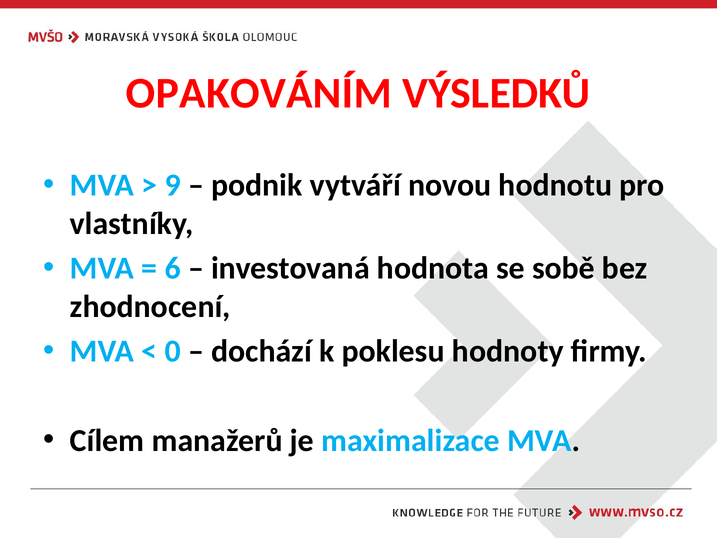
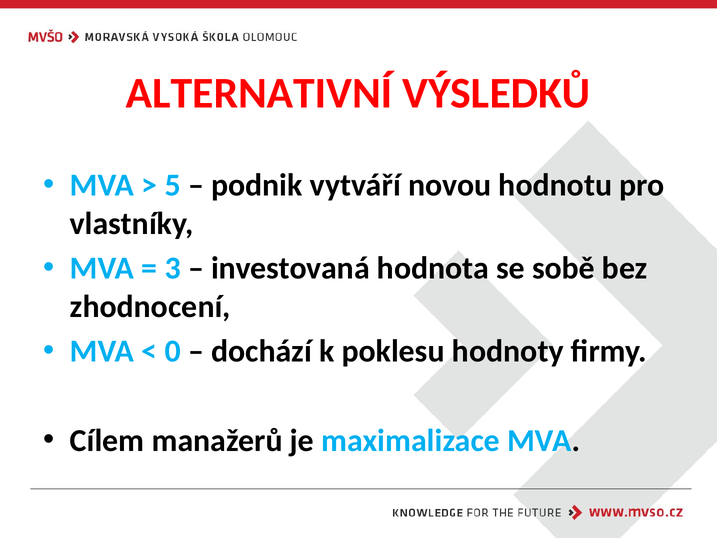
OPAKOVÁNÍM: OPAKOVÁNÍM -> ALTERNATIVNÍ
9: 9 -> 5
6: 6 -> 3
